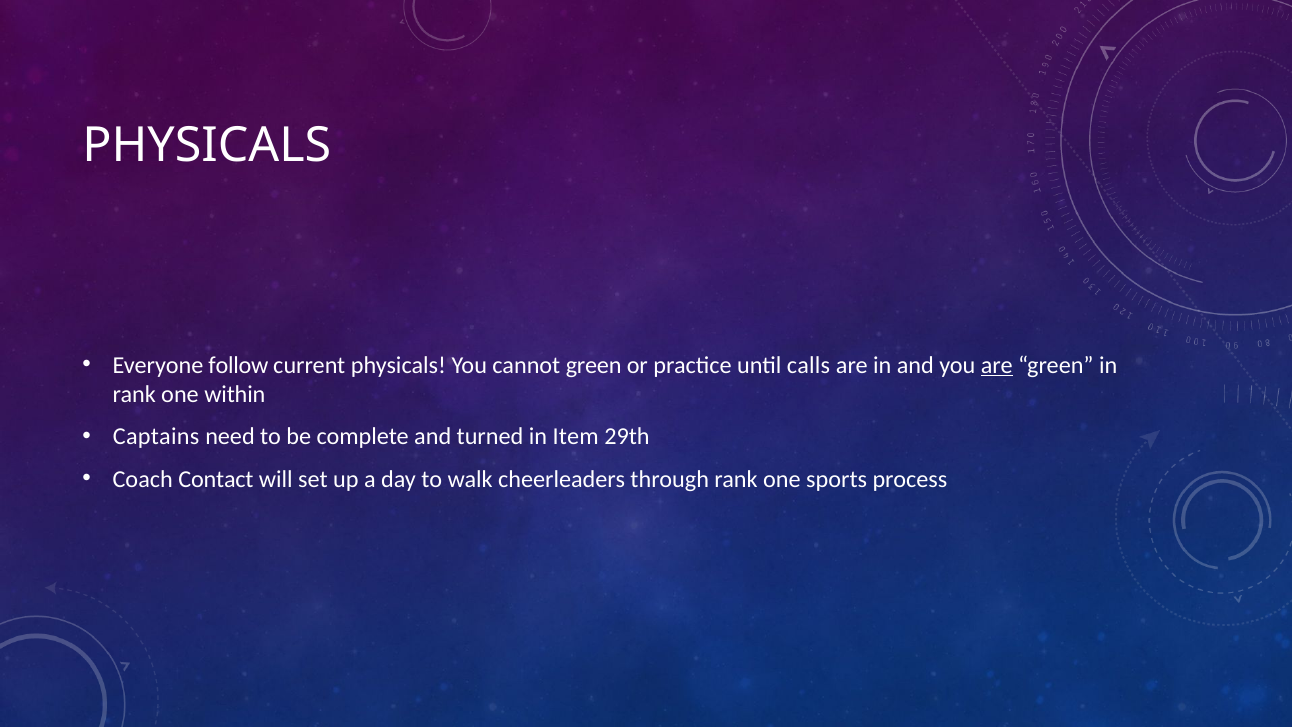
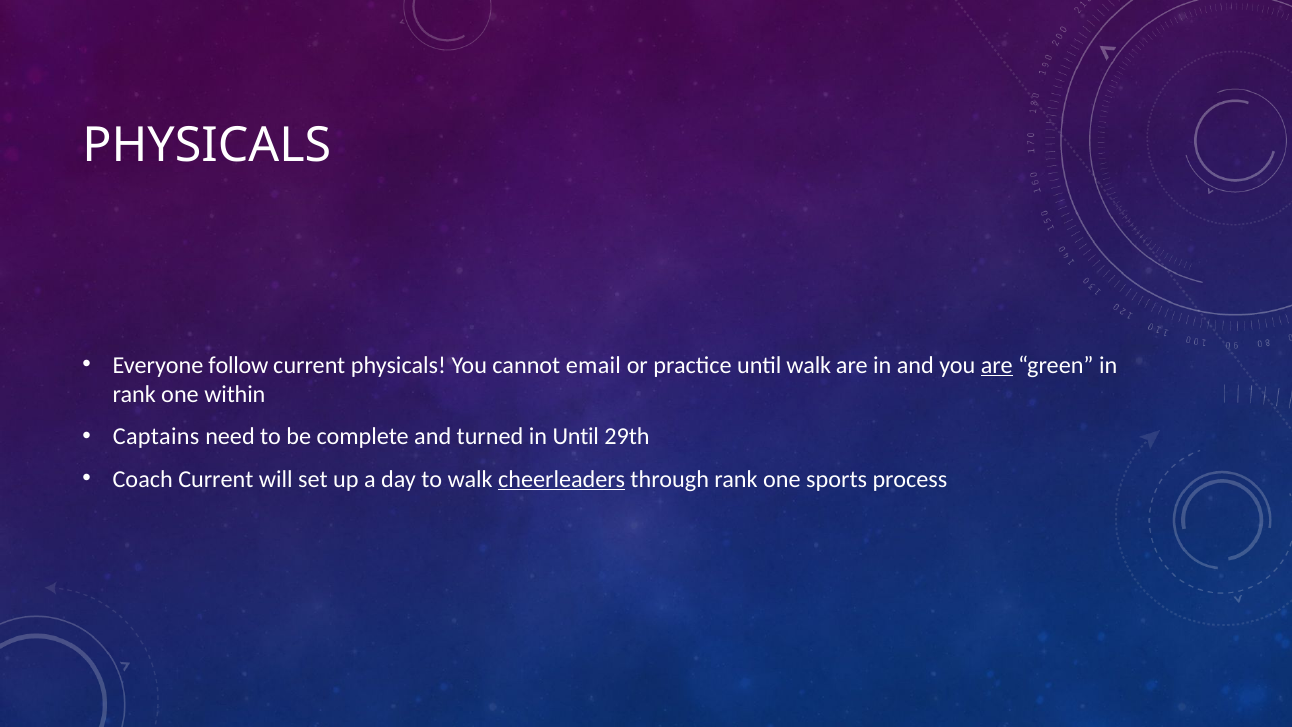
cannot green: green -> email
until calls: calls -> walk
in Item: Item -> Until
Coach Contact: Contact -> Current
cheerleaders underline: none -> present
